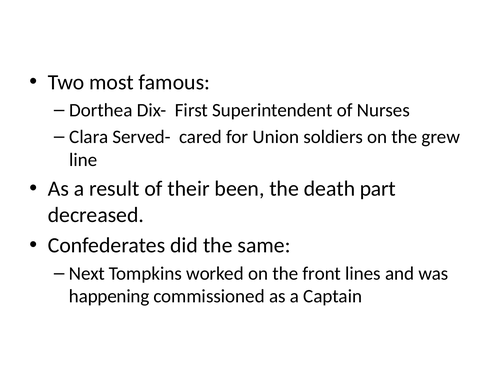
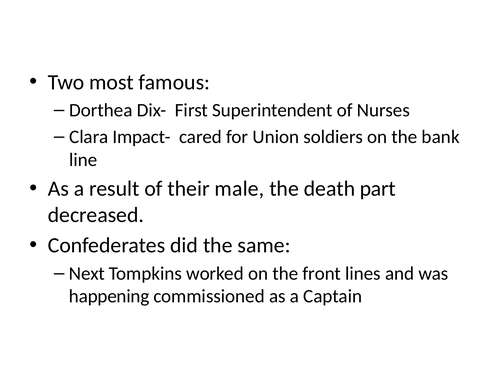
Served-: Served- -> Impact-
grew: grew -> bank
been: been -> male
